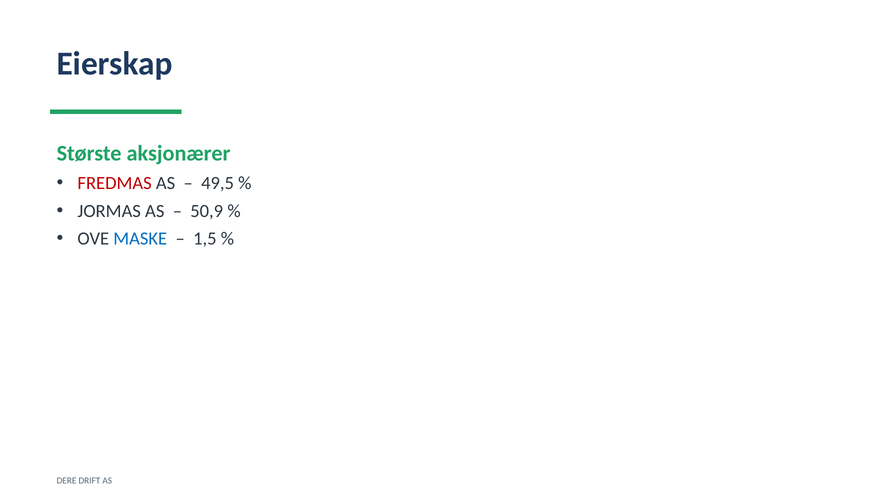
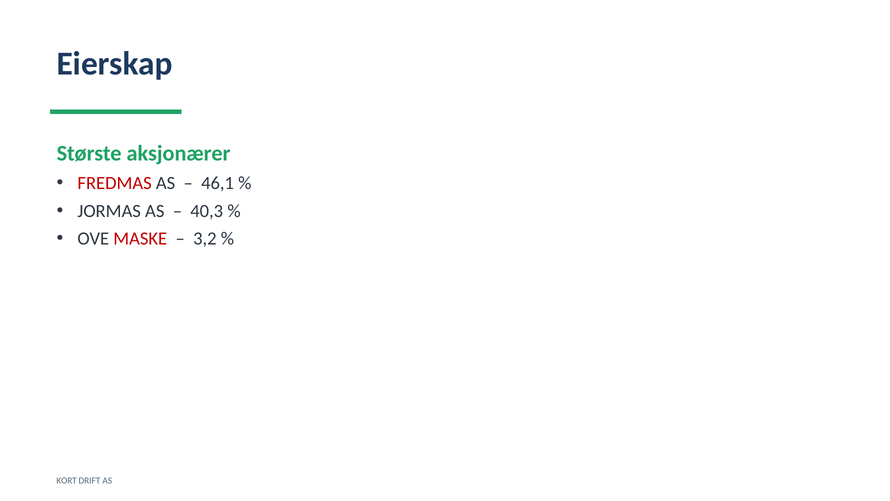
49,5: 49,5 -> 46,1
50,9: 50,9 -> 40,3
MASKE colour: blue -> red
1,5: 1,5 -> 3,2
DERE: DERE -> KORT
